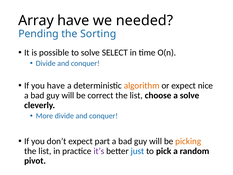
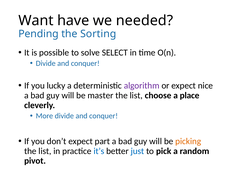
Array: Array -> Want
you have: have -> lucky
algorithm colour: orange -> purple
correct: correct -> master
a solve: solve -> place
it’s colour: purple -> blue
